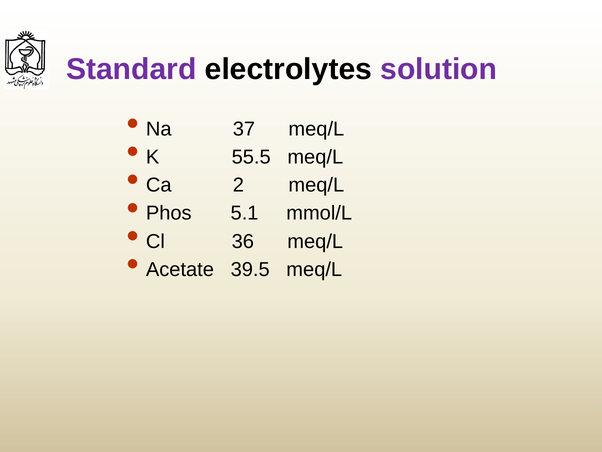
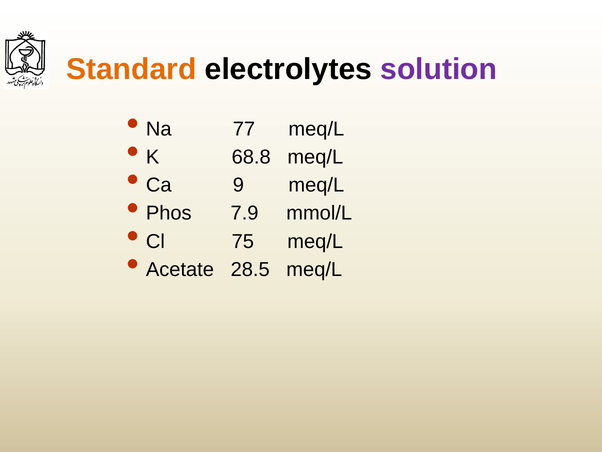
Standard colour: purple -> orange
37: 37 -> 77
55.5: 55.5 -> 68.8
2: 2 -> 9
5.1: 5.1 -> 7.9
36: 36 -> 75
39.5: 39.5 -> 28.5
